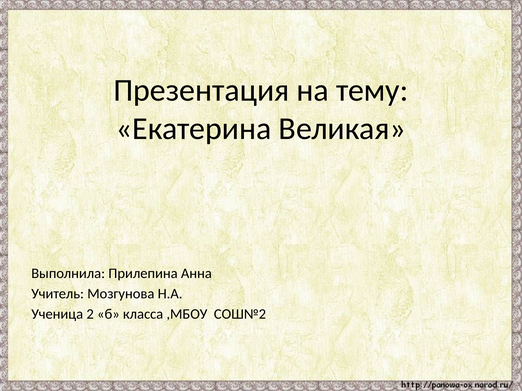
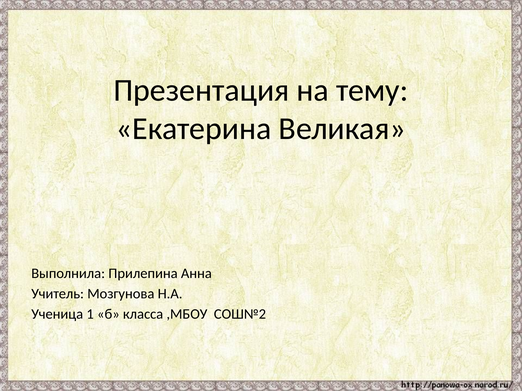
2: 2 -> 1
